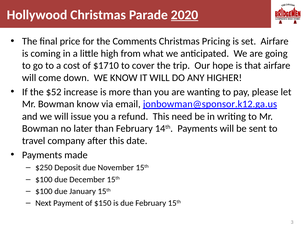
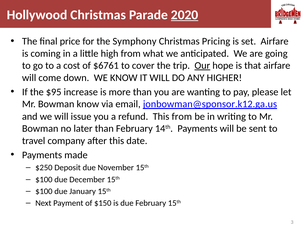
Comments: Comments -> Symphony
$1710: $1710 -> $6761
Our underline: none -> present
$52: $52 -> $95
This need: need -> from
